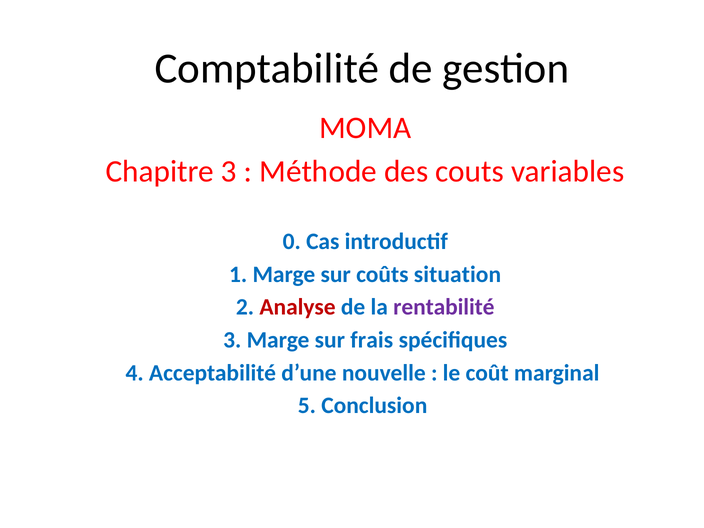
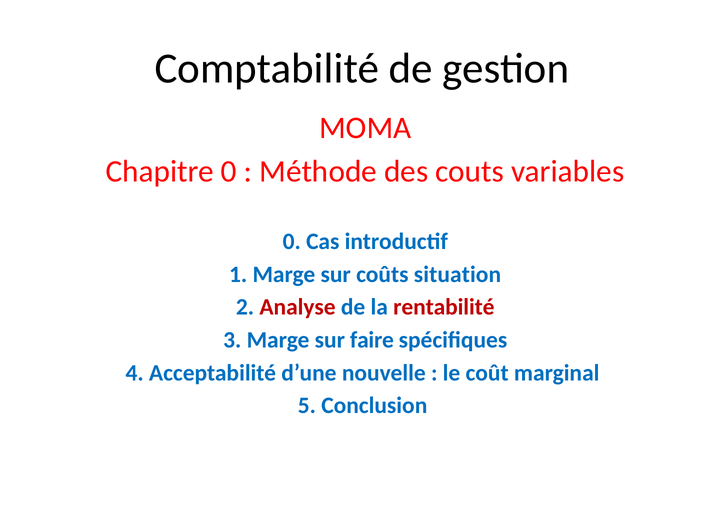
Chapitre 3: 3 -> 0
rentabilité colour: purple -> red
frais: frais -> faire
